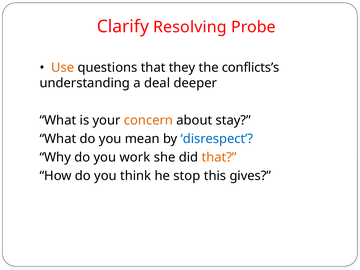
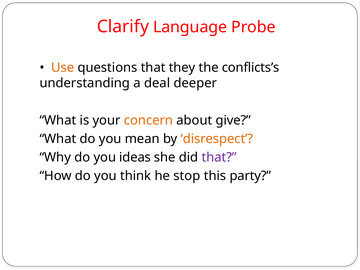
Resolving: Resolving -> Language
stay: stay -> give
disrespect colour: blue -> orange
work: work -> ideas
that at (219, 157) colour: orange -> purple
gives: gives -> party
